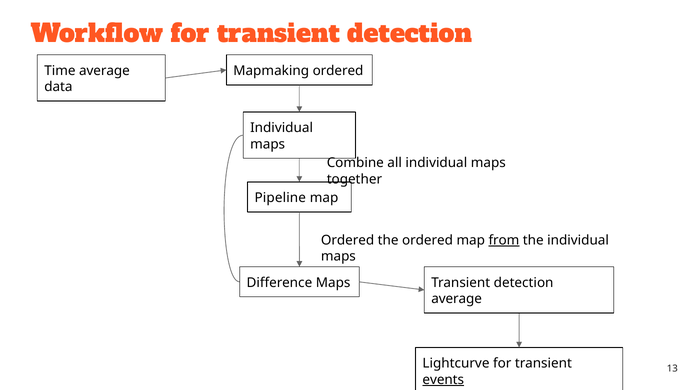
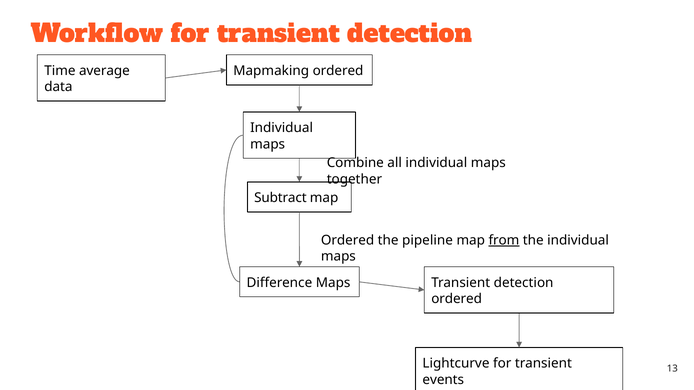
Pipeline: Pipeline -> Subtract
the ordered: ordered -> pipeline
average at (457, 299): average -> ordered
events underline: present -> none
